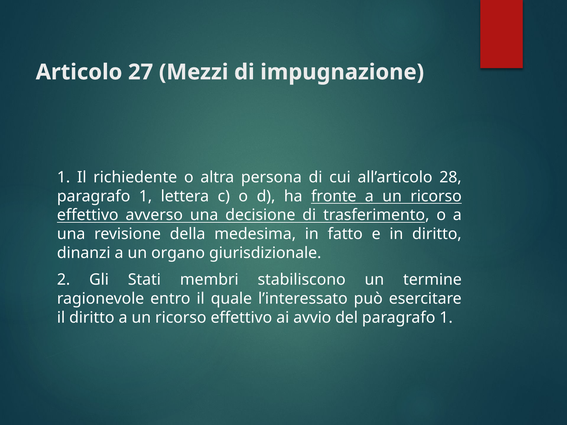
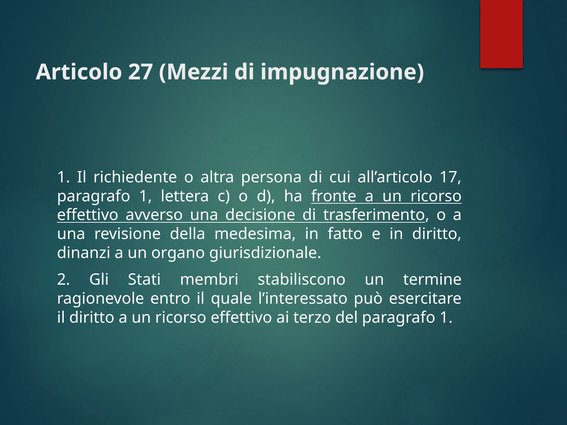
28: 28 -> 17
avvio: avvio -> terzo
